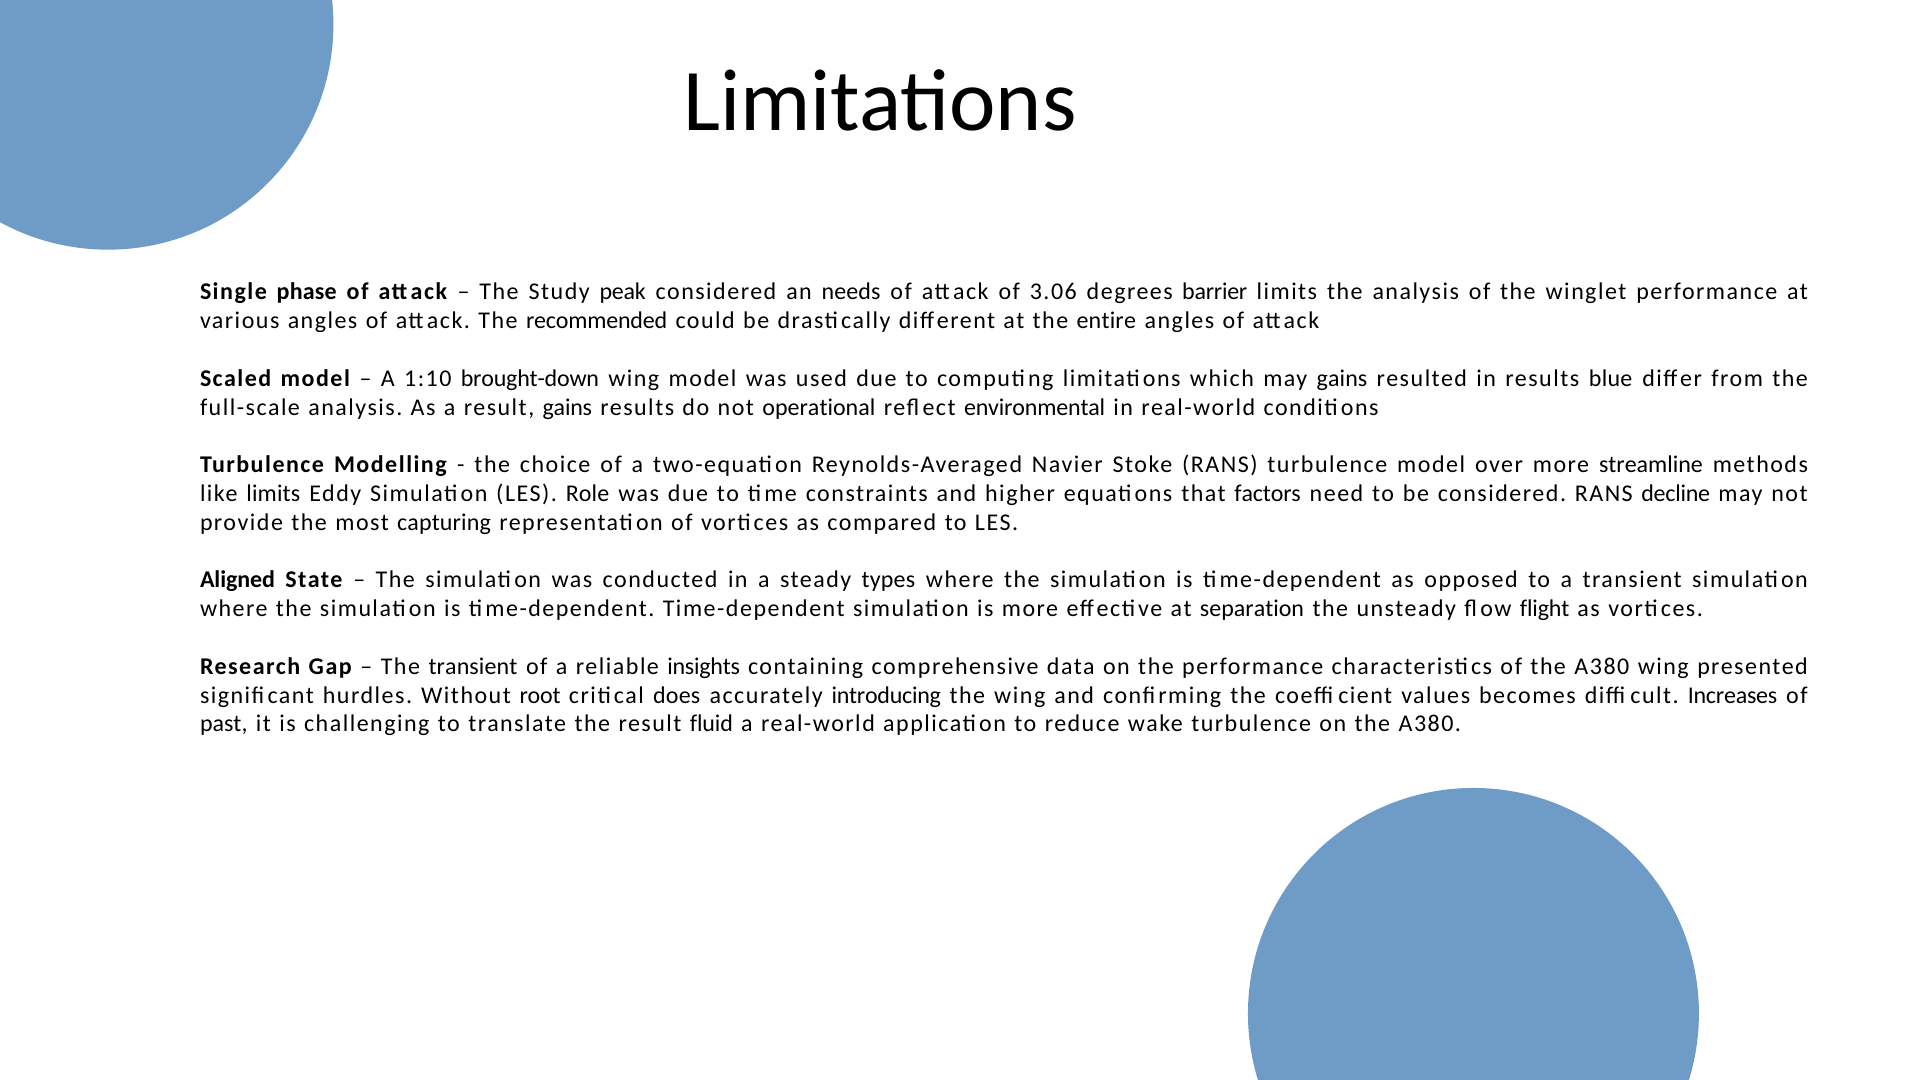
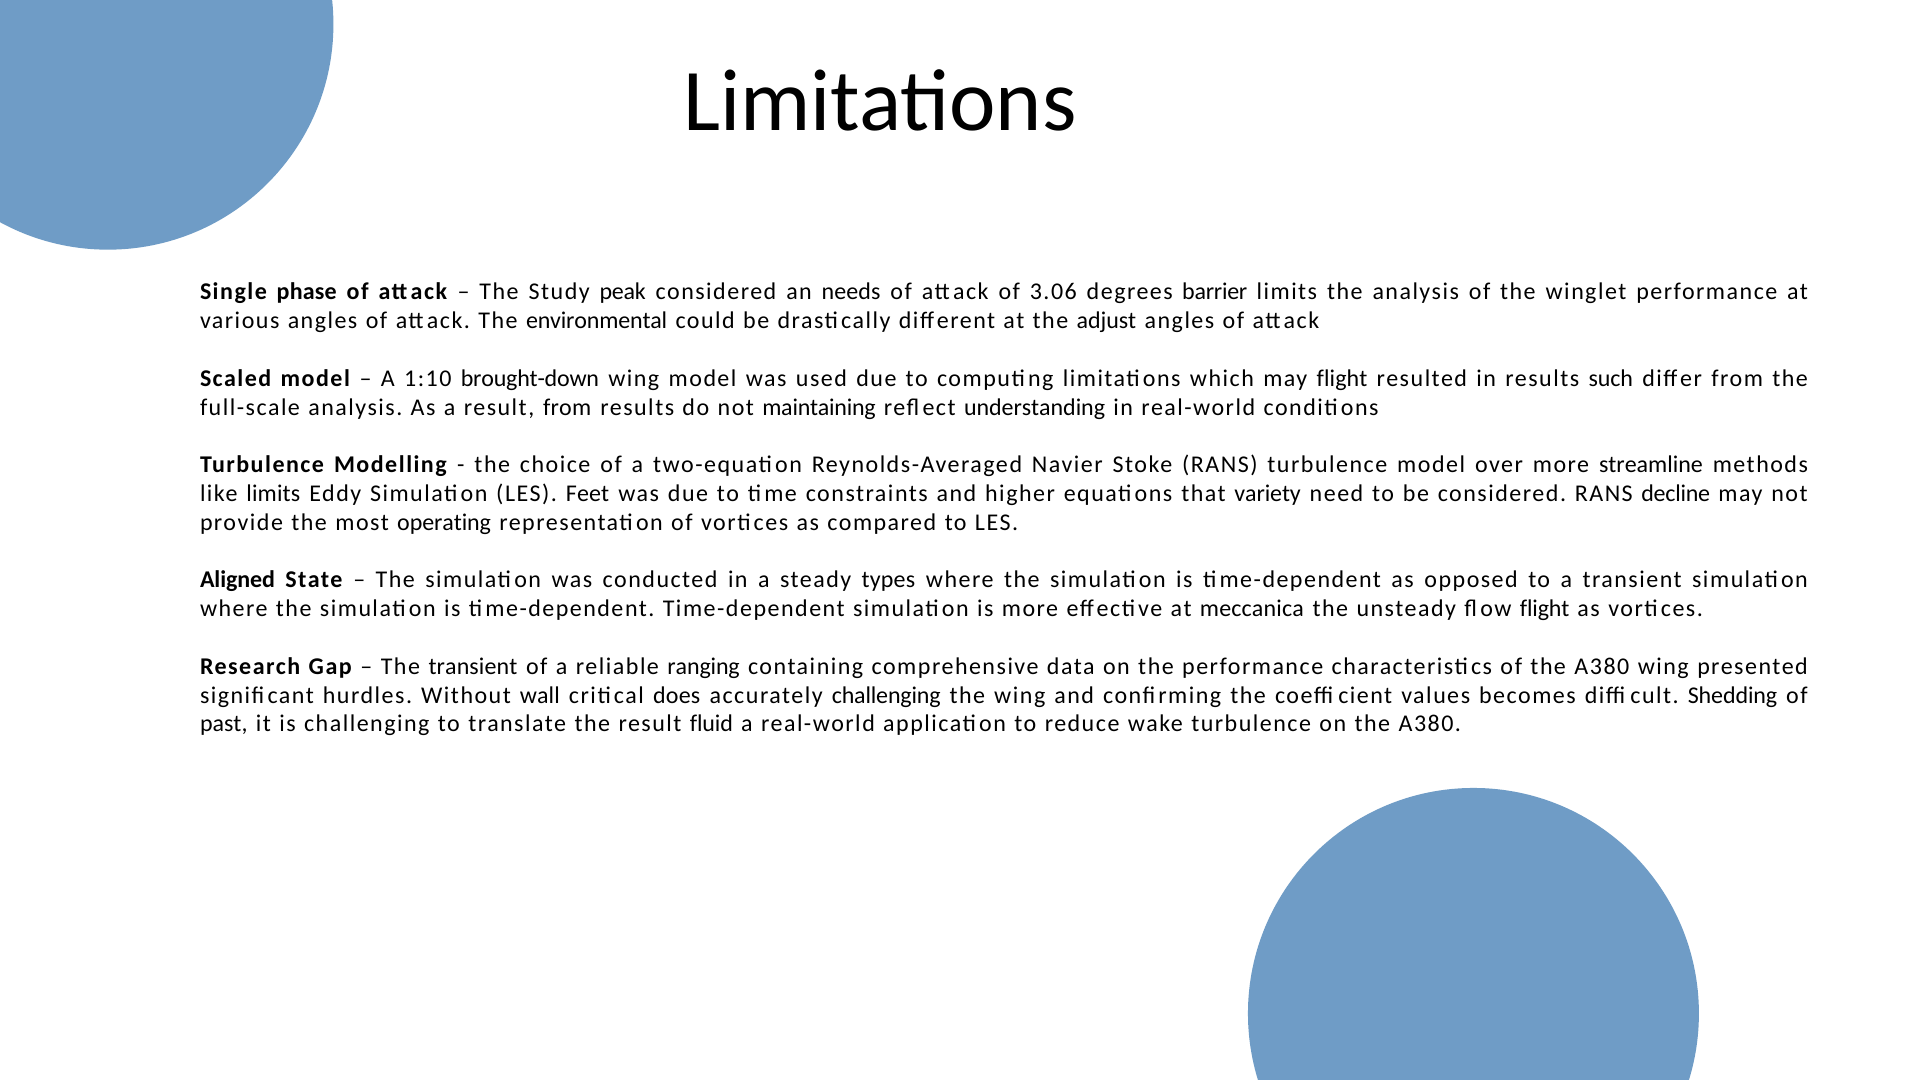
recommended: recommended -> environmental
entire: entire -> adjust
may gains: gains -> flight
blue: blue -> such
result gains: gains -> from
operational: operational -> maintaining
environmental: environmental -> understanding
Role: Role -> Feet
factors: factors -> variety
capturing: capturing -> operating
separation: separation -> meccanica
insights: insights -> ranging
root: root -> wall
accurately introducing: introducing -> challenging
Increases: Increases -> Shedding
